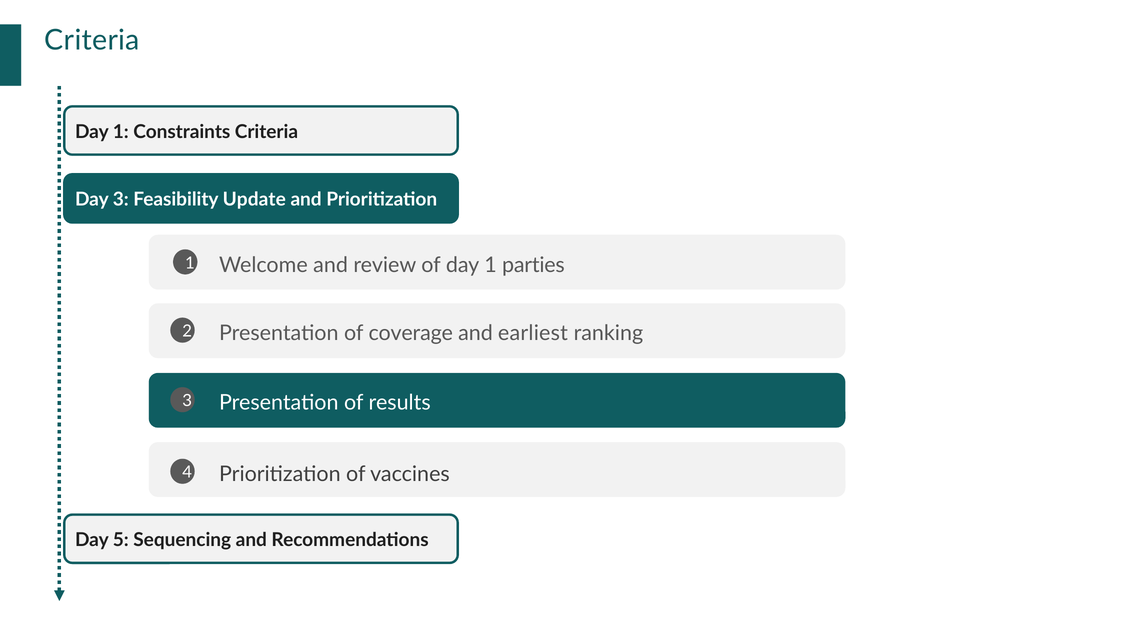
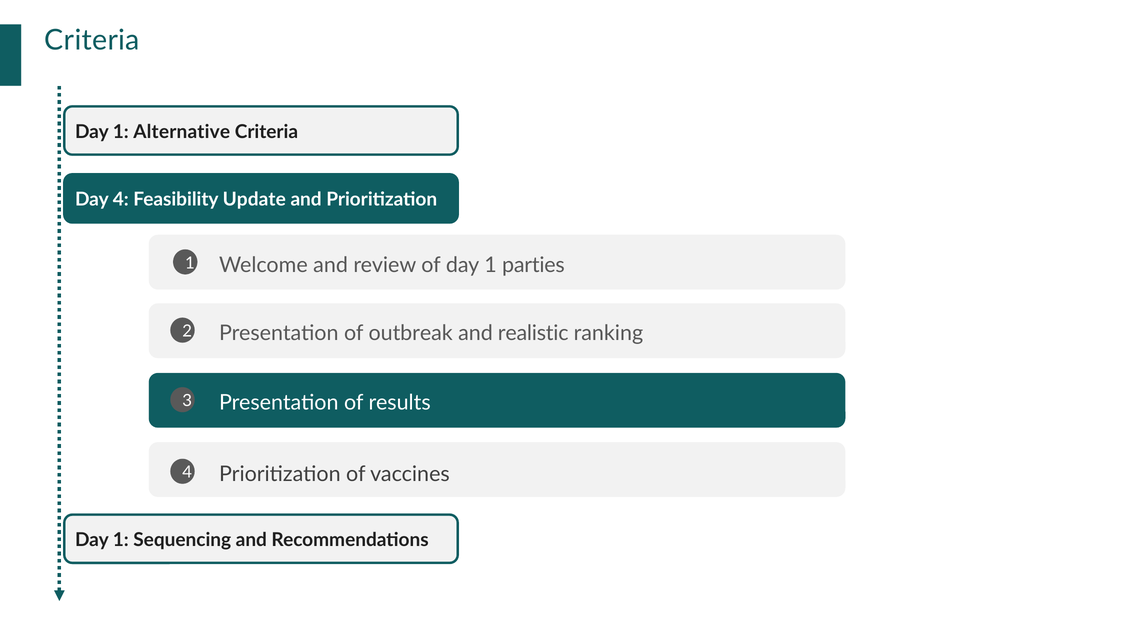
Constraints: Constraints -> Alternative
Day 3: 3 -> 4
coverage: coverage -> outbreak
earliest: earliest -> realistic
5 at (121, 541): 5 -> 1
